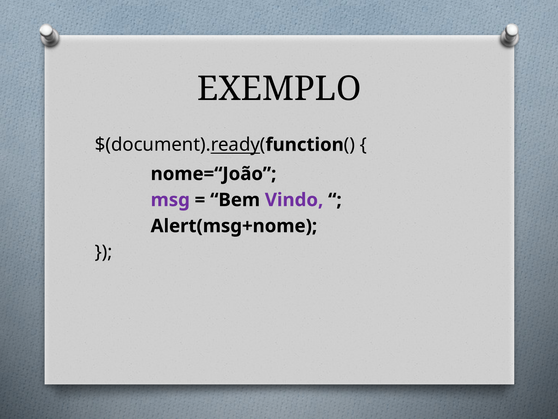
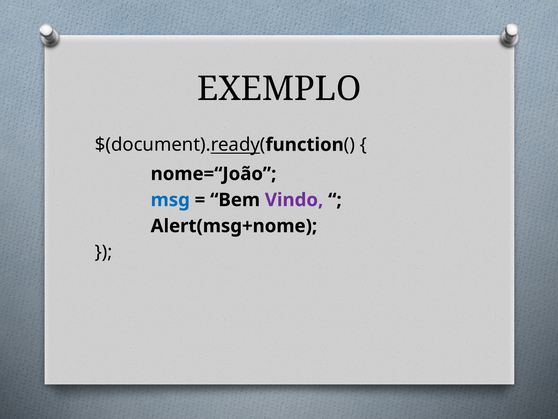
msg colour: purple -> blue
